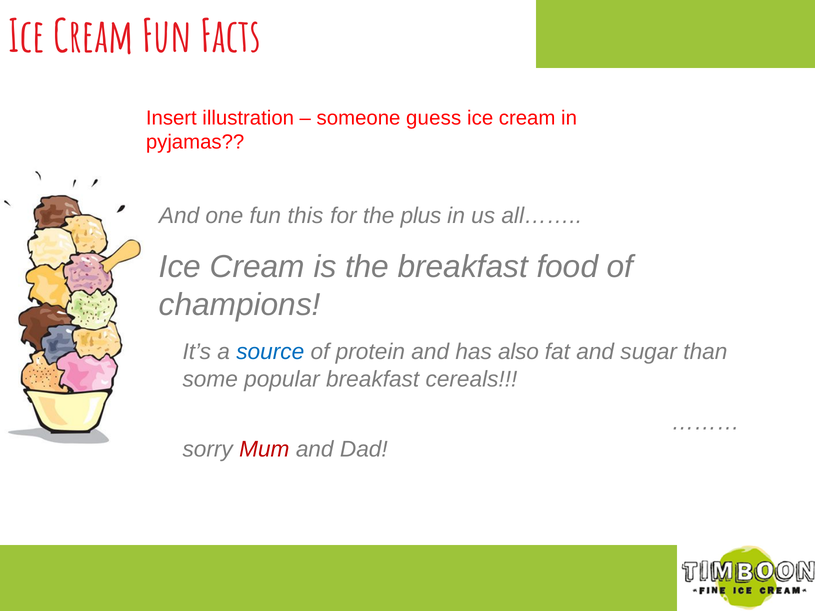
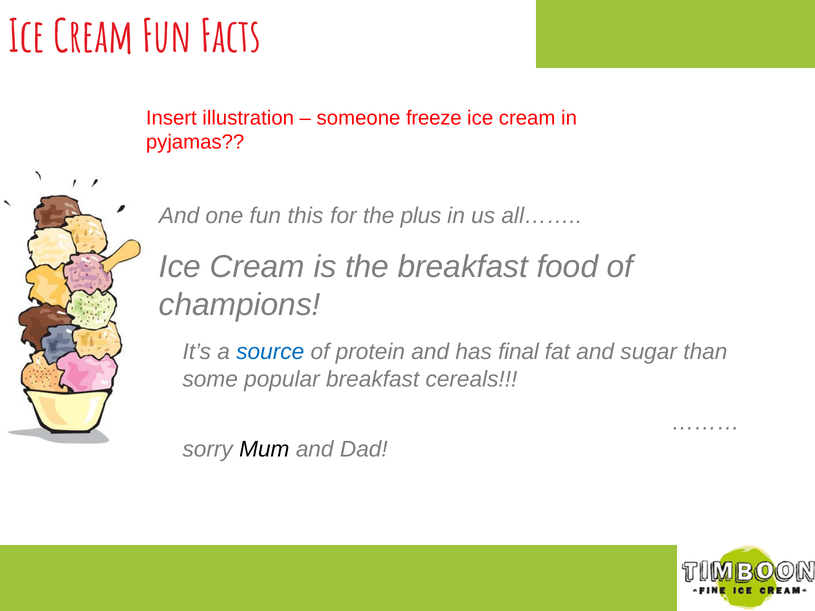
guess: guess -> freeze
also: also -> final
Mum colour: red -> black
